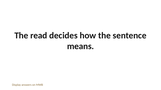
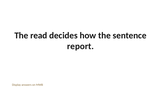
means: means -> report
